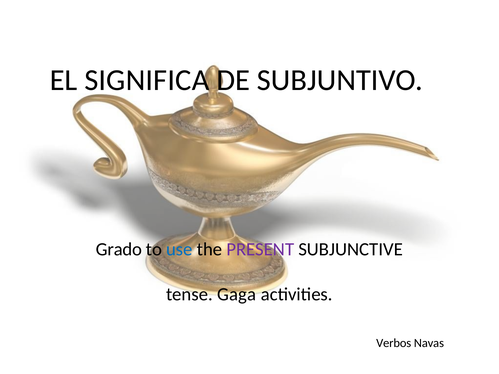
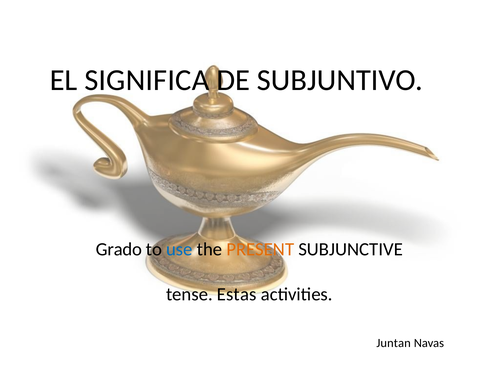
PRESENT colour: purple -> orange
Gaga: Gaga -> Estas
Verbos: Verbos -> Juntan
